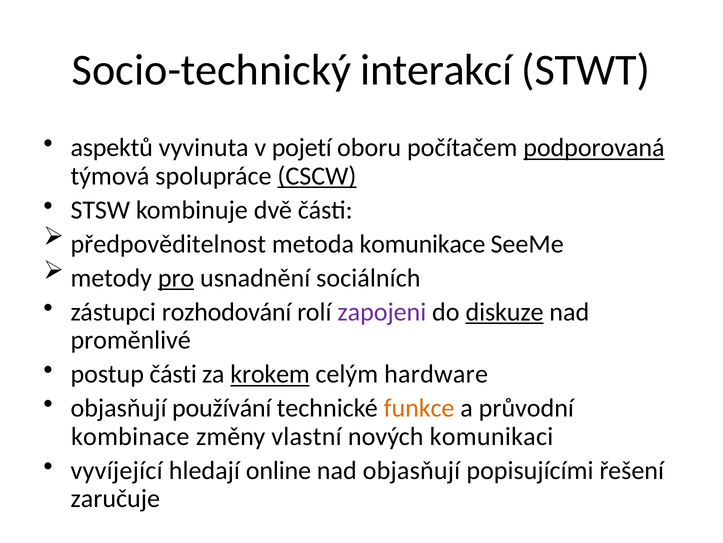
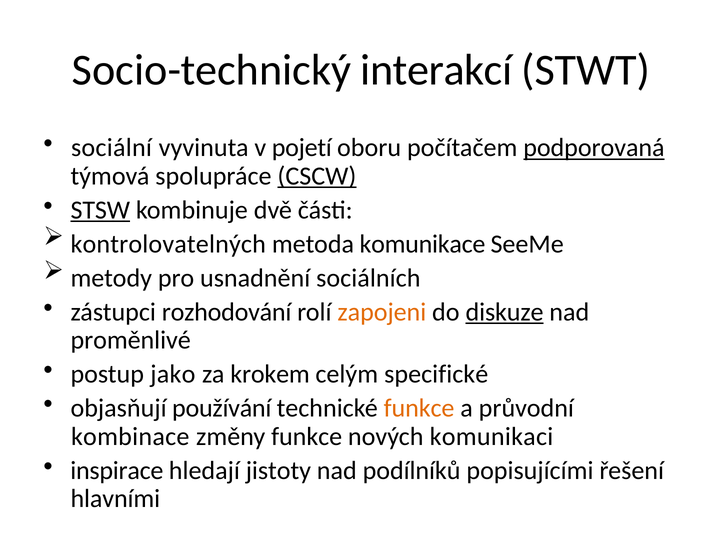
aspektů: aspektů -> sociální
STSW underline: none -> present
předpověditelnost: předpověditelnost -> kontrolovatelných
pro underline: present -> none
zapojeni colour: purple -> orange
postup části: části -> jako
krokem underline: present -> none
hardware: hardware -> specifické
změny vlastní: vlastní -> funkce
vyvíjející: vyvíjející -> inspirace
online: online -> jistoty
nad objasňují: objasňují -> podílníků
zaručuje: zaručuje -> hlavními
